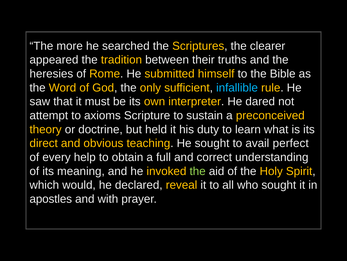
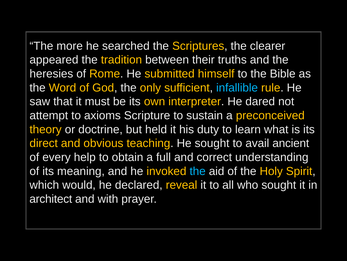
perfect: perfect -> ancient
the at (198, 171) colour: light green -> light blue
apostles: apostles -> architect
